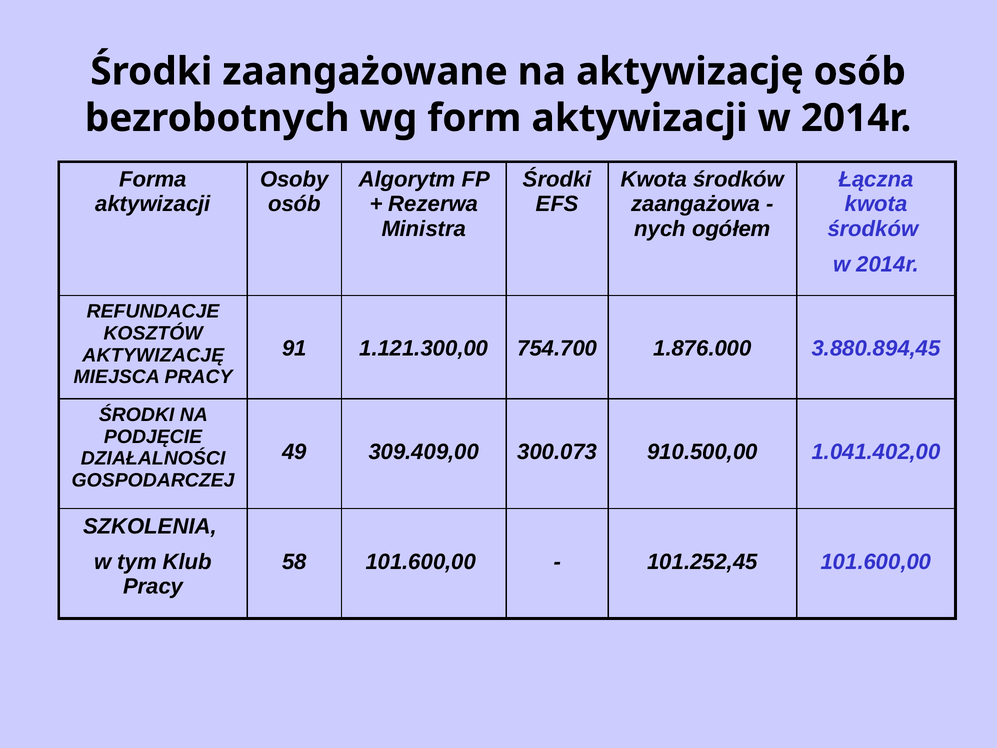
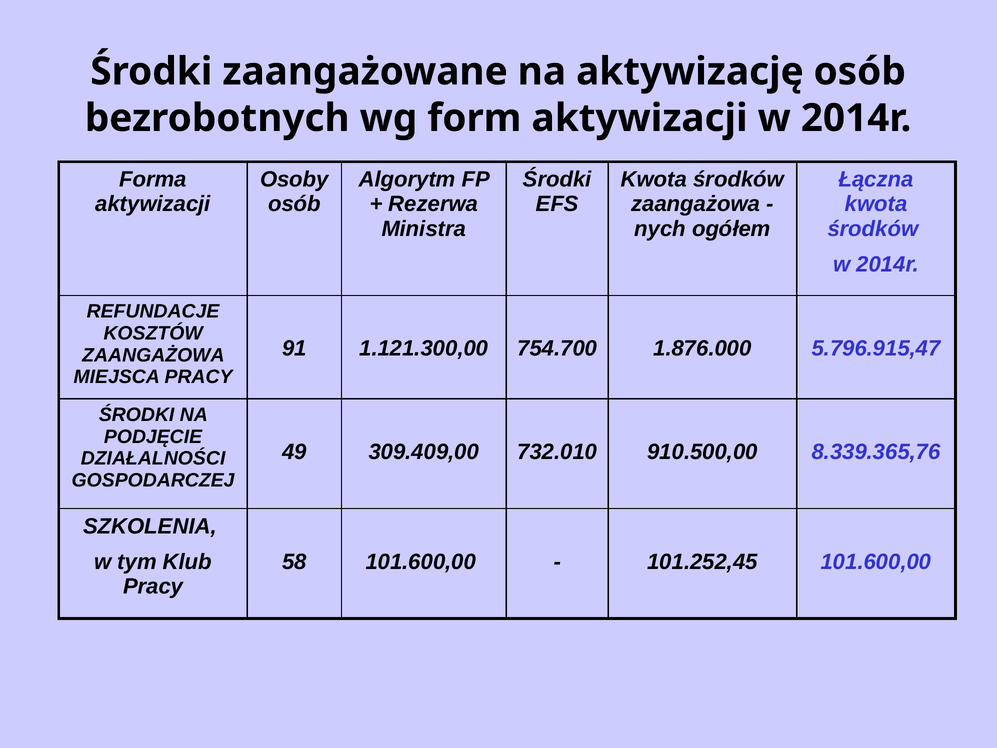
3.880.894,45: 3.880.894,45 -> 5.796.915,47
AKTYWIZACJĘ at (153, 355): AKTYWIZACJĘ -> ZAANGAŻOWA
300.073: 300.073 -> 732.010
1.041.402,00: 1.041.402,00 -> 8.339.365,76
